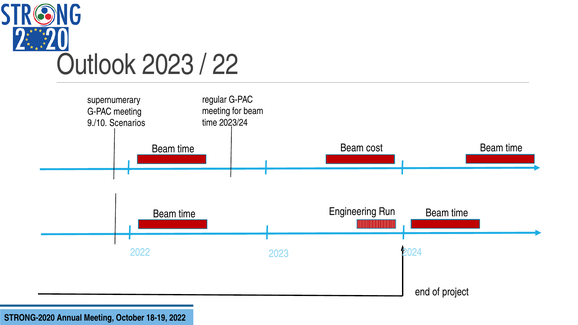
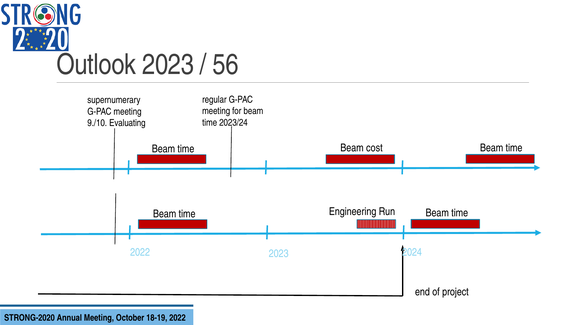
22: 22 -> 56
Scenarios: Scenarios -> Evaluating
